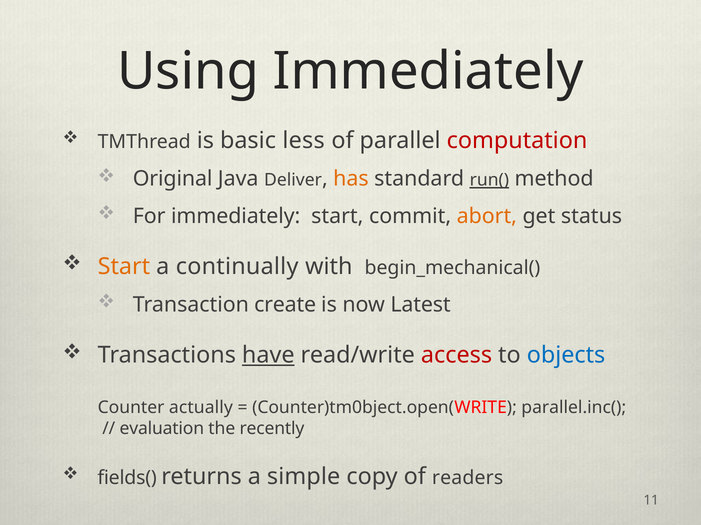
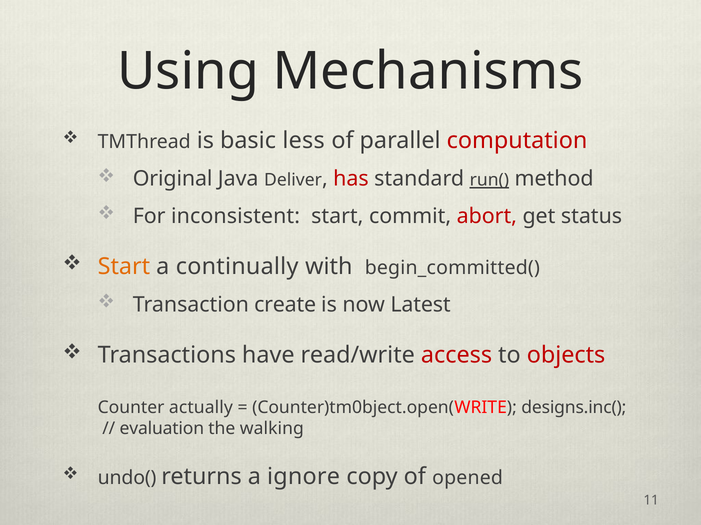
Using Immediately: Immediately -> Mechanisms
has colour: orange -> red
For immediately: immediately -> inconsistent
abort colour: orange -> red
begin_mechanical(: begin_mechanical( -> begin_committed(
have underline: present -> none
objects colour: blue -> red
parallel.inc(: parallel.inc( -> designs.inc(
recently: recently -> walking
fields(: fields( -> undo(
simple: simple -> ignore
readers: readers -> opened
